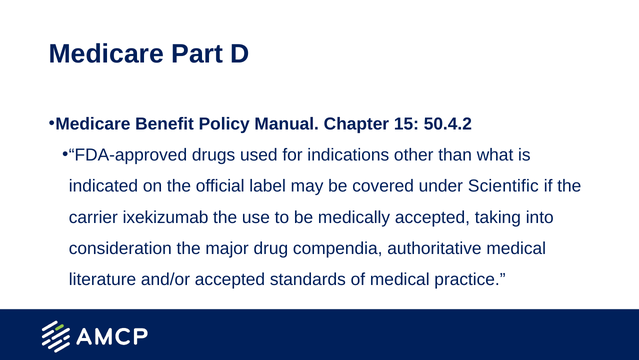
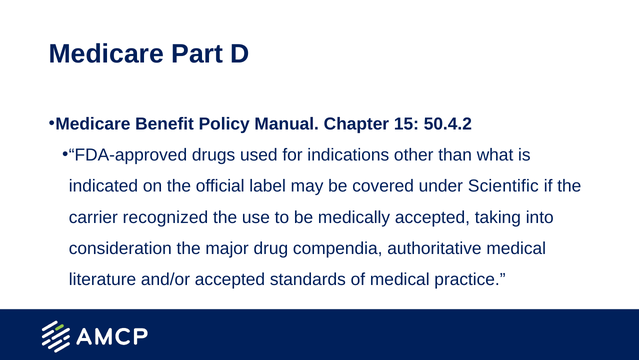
ixekizumab: ixekizumab -> recognized
